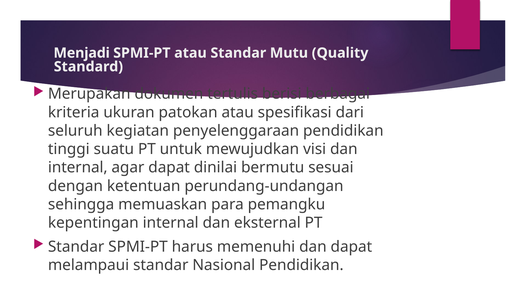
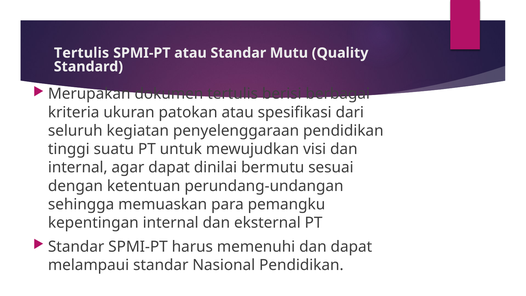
Menjadi at (82, 53): Menjadi -> Tertulis
